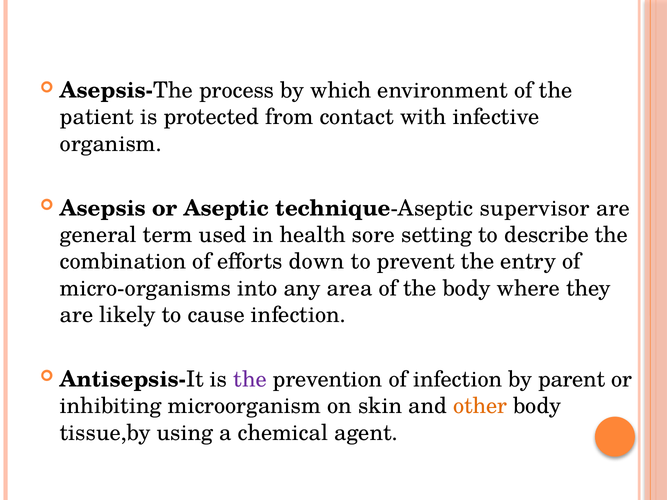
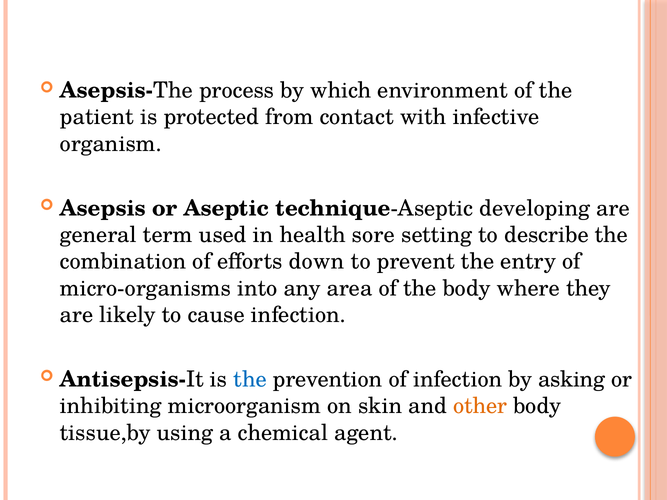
supervisor: supervisor -> developing
the at (250, 380) colour: purple -> blue
parent: parent -> asking
